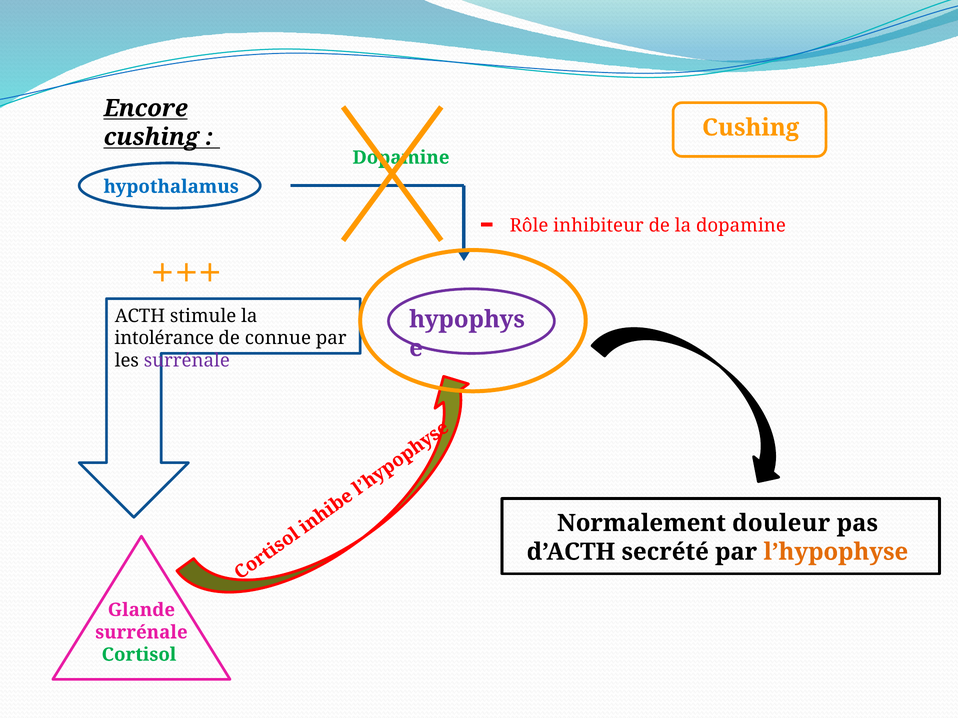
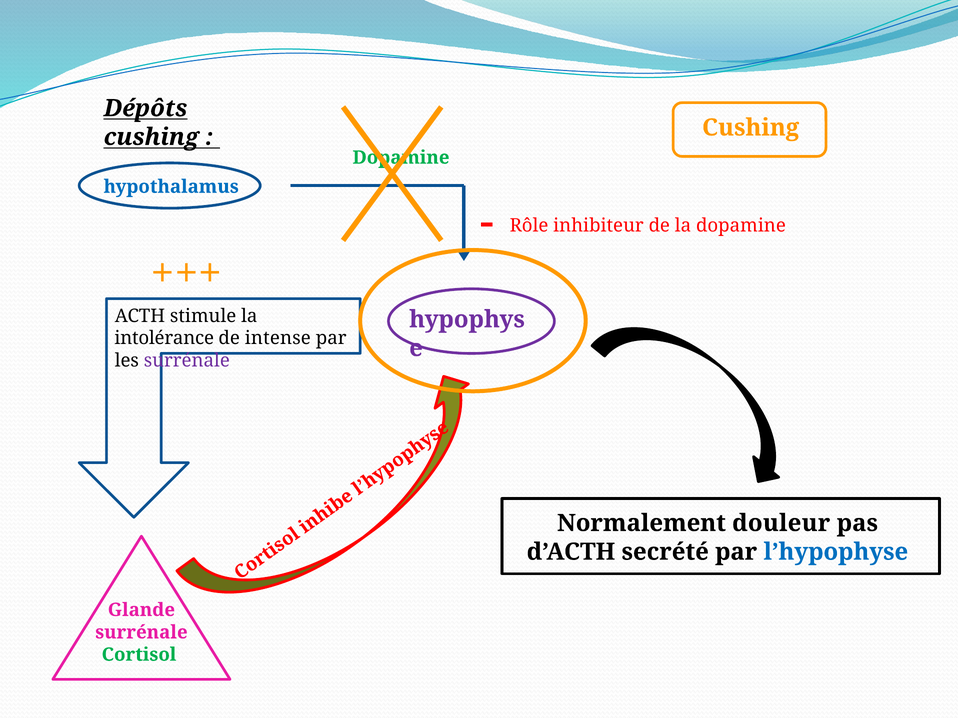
Encore: Encore -> Dépôts
connue: connue -> intense
l’hypophyse colour: orange -> blue
